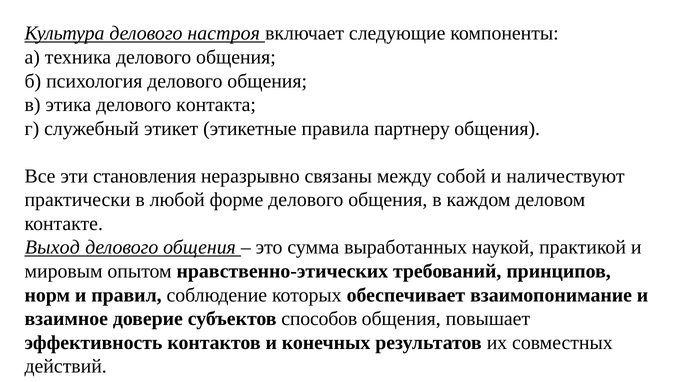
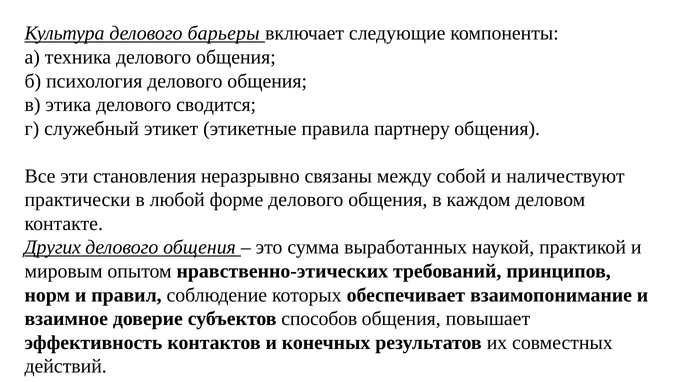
настроя: настроя -> барьеры
контакта: контакта -> сводится
Выход: Выход -> Других
